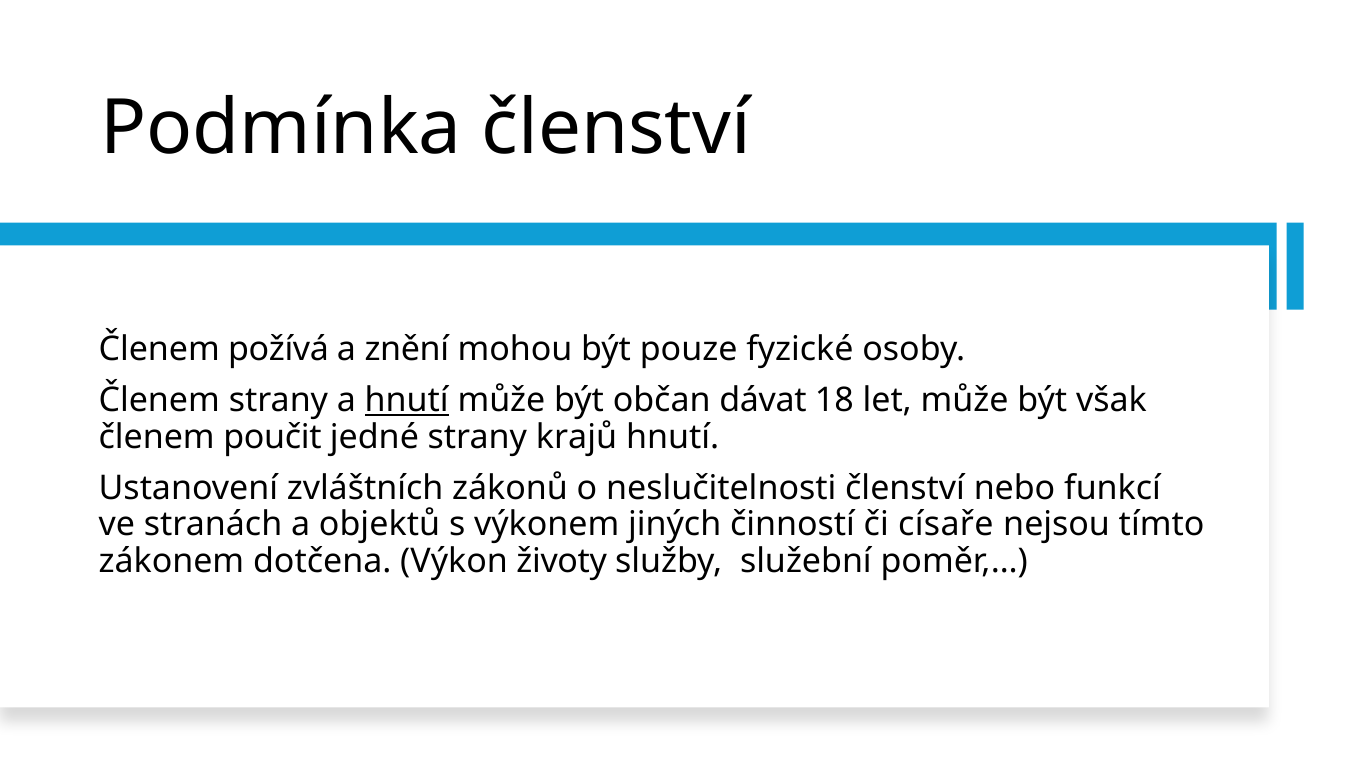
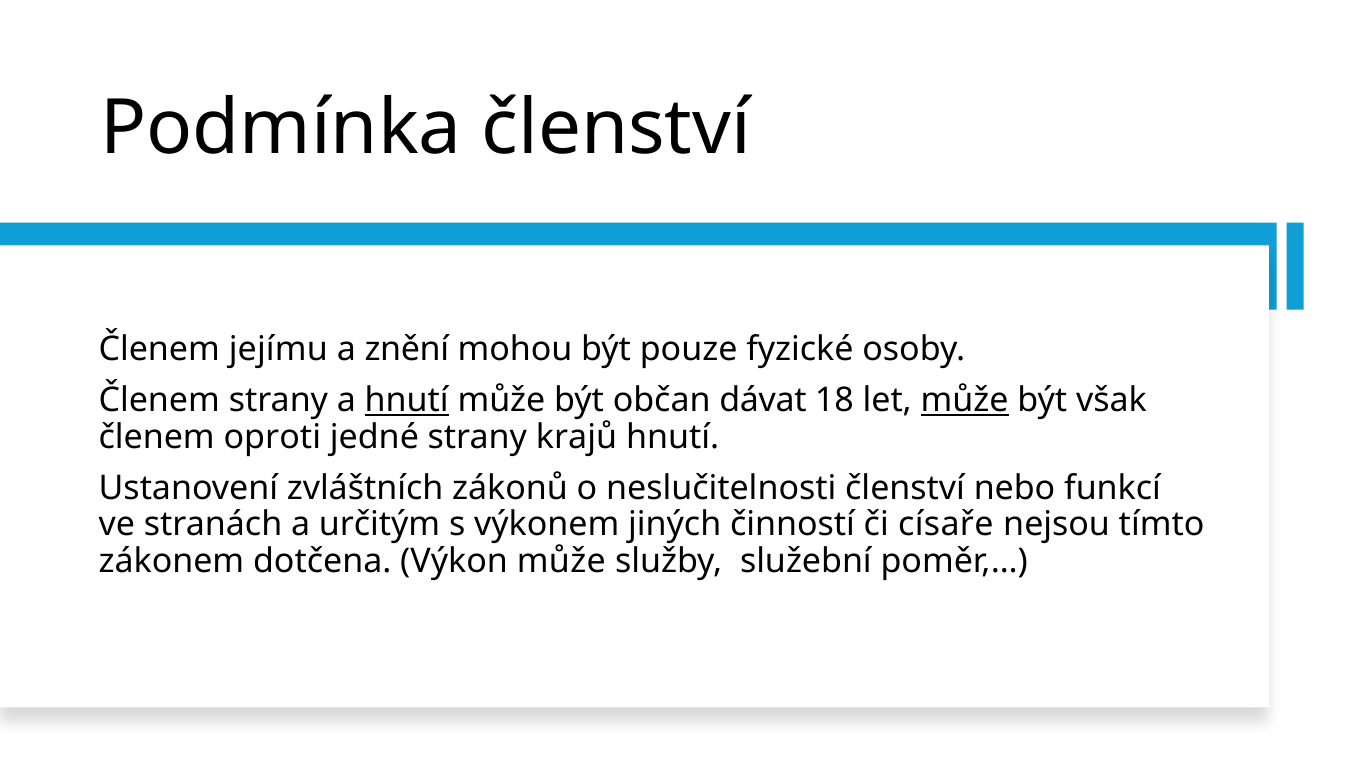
požívá: požívá -> jejímu
může at (965, 401) underline: none -> present
poučit: poučit -> oproti
objektů: objektů -> určitým
Výkon životy: životy -> může
